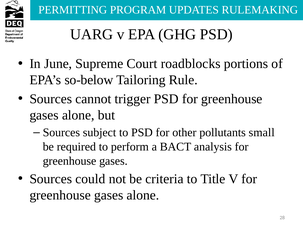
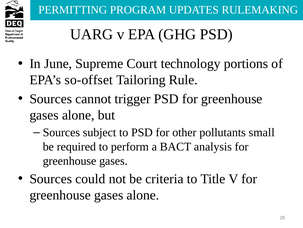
roadblocks: roadblocks -> technology
so-below: so-below -> so-offset
